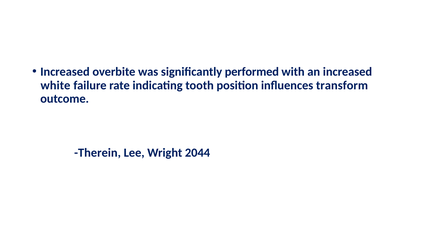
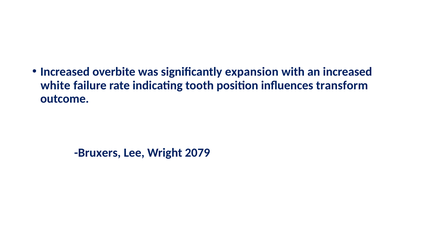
performed: performed -> expansion
Therein: Therein -> Bruxers
2044: 2044 -> 2079
